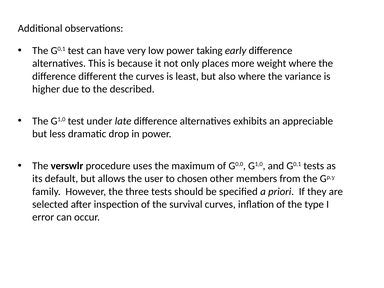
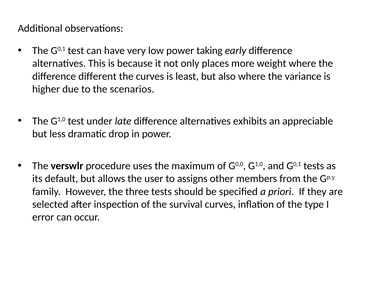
described: described -> scenarios
chosen: chosen -> assigns
